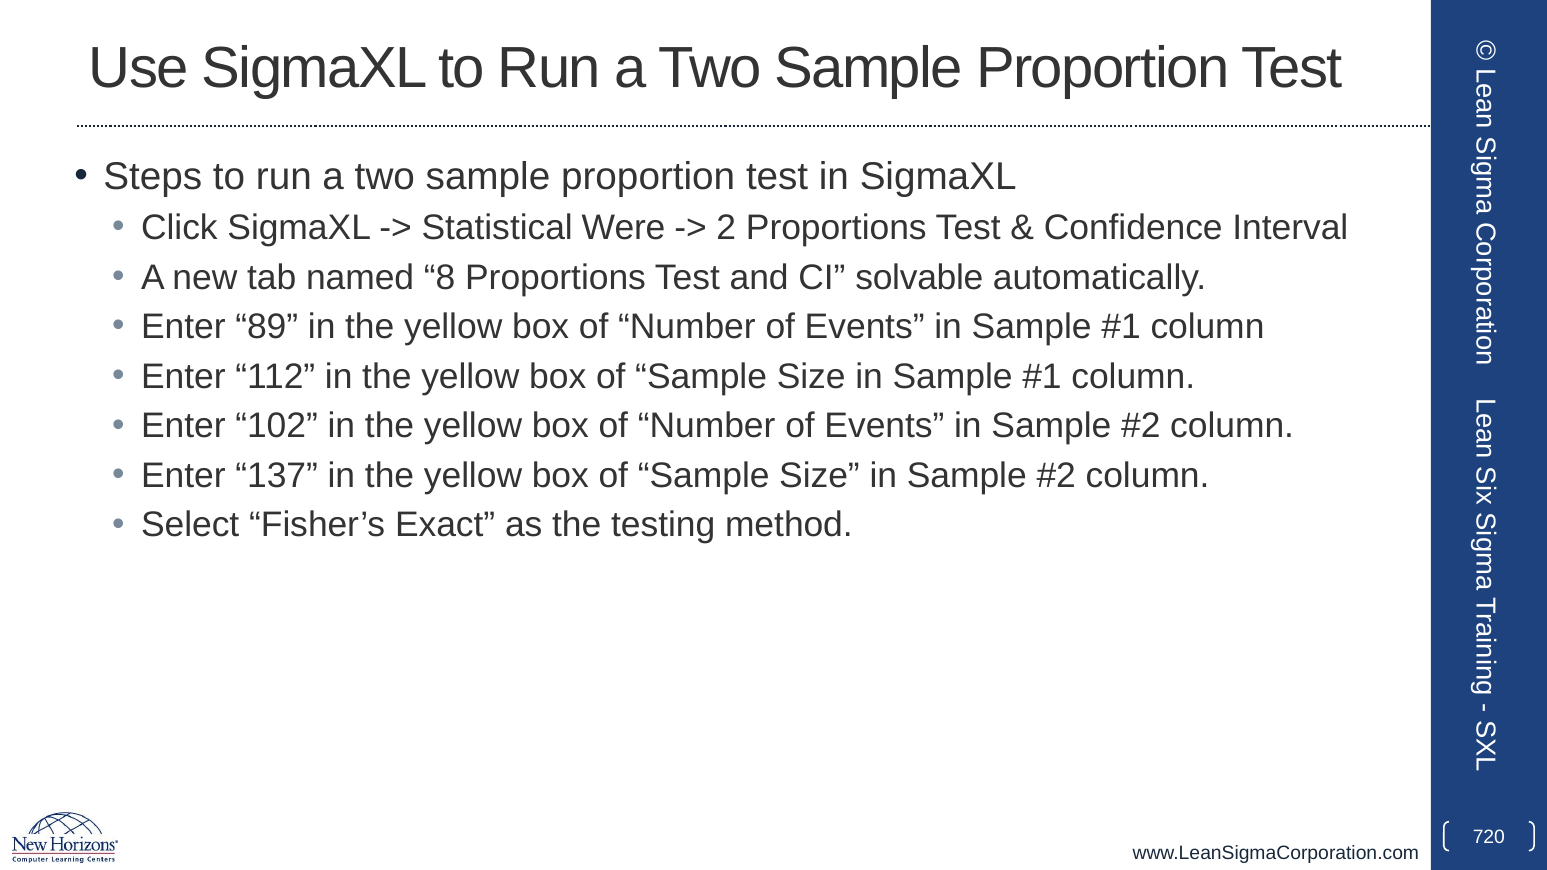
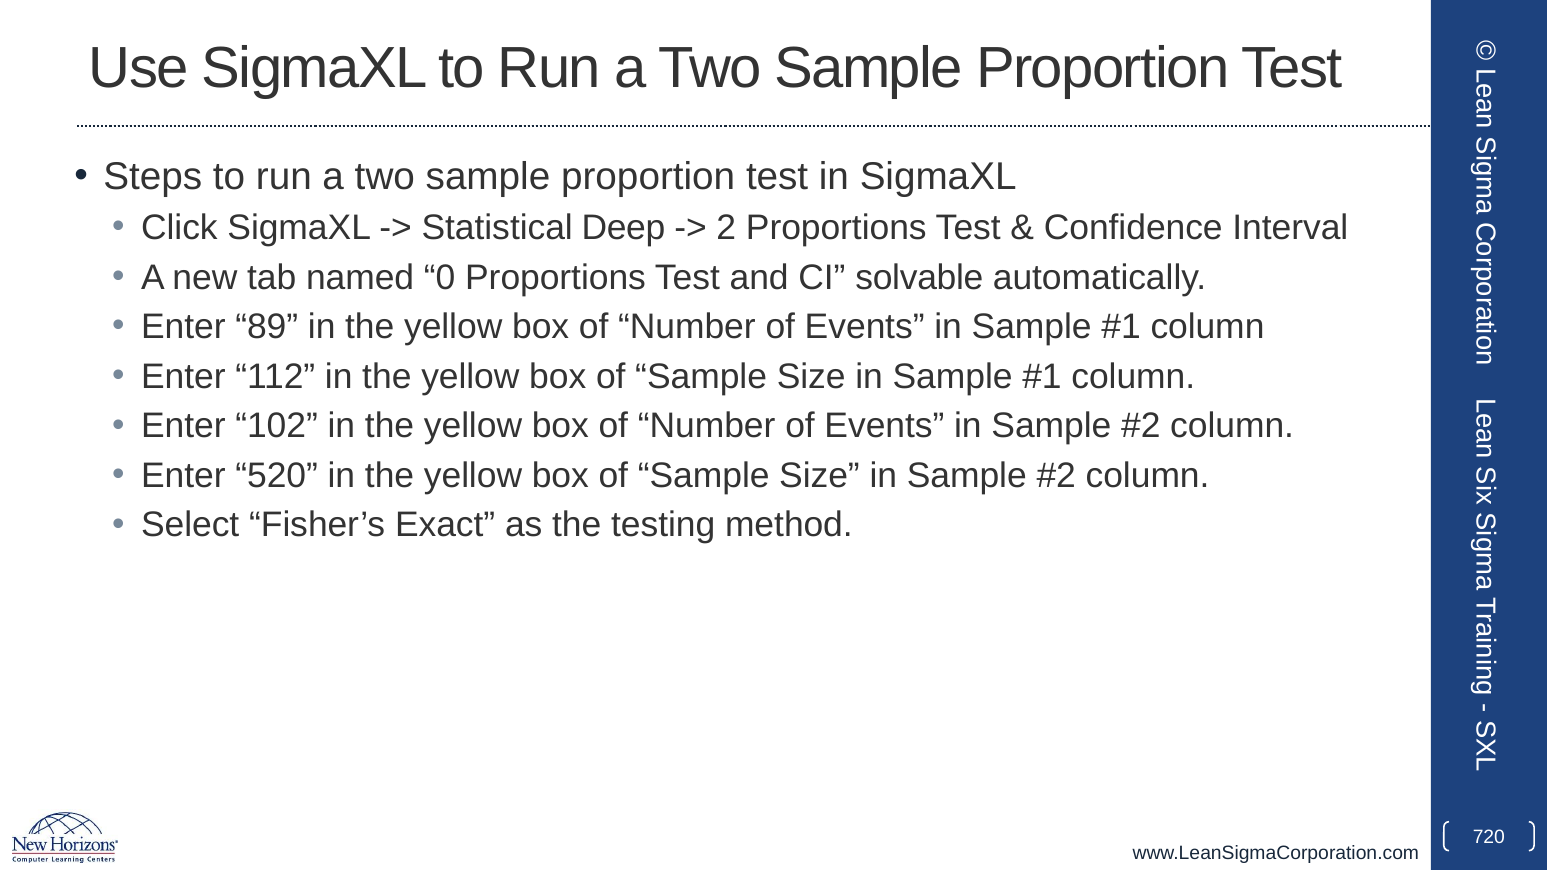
Were: Were -> Deep
8: 8 -> 0
137: 137 -> 520
